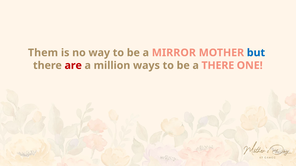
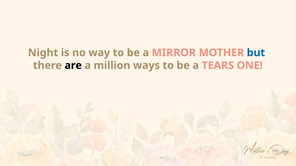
Them: Them -> Night
are colour: red -> black
a THERE: THERE -> TEARS
